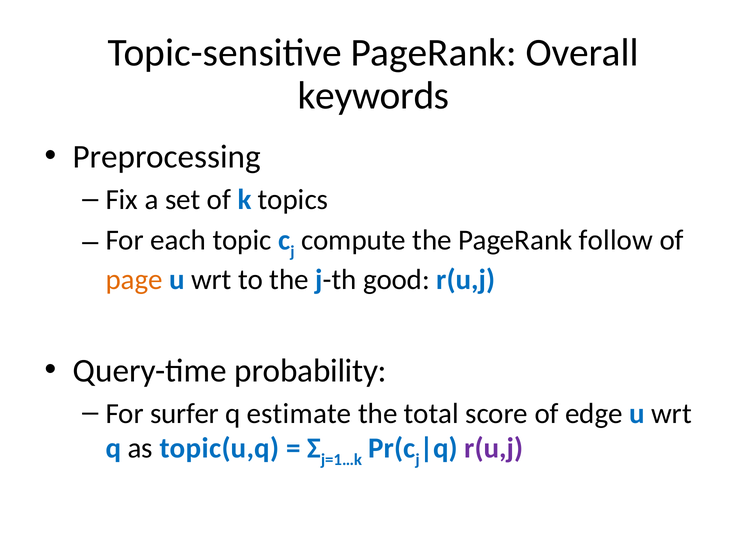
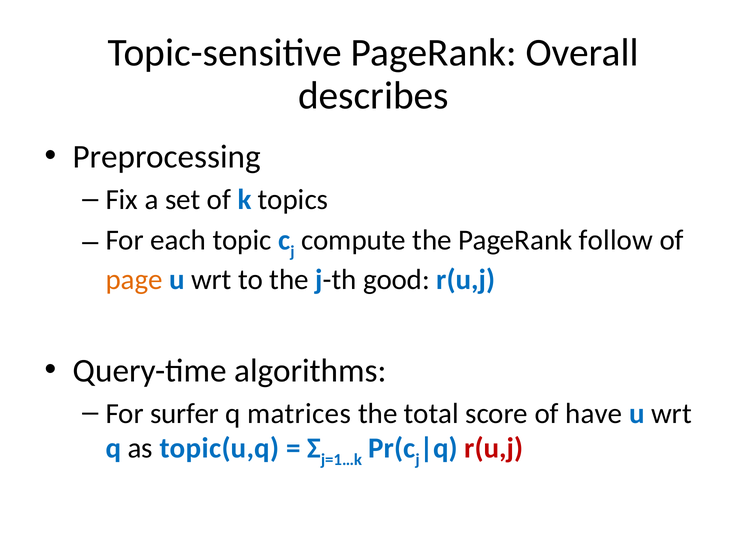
keywords: keywords -> describes
probability: probability -> algorithms
estimate: estimate -> matrices
edge: edge -> have
r(u,j at (494, 449) colour: purple -> red
